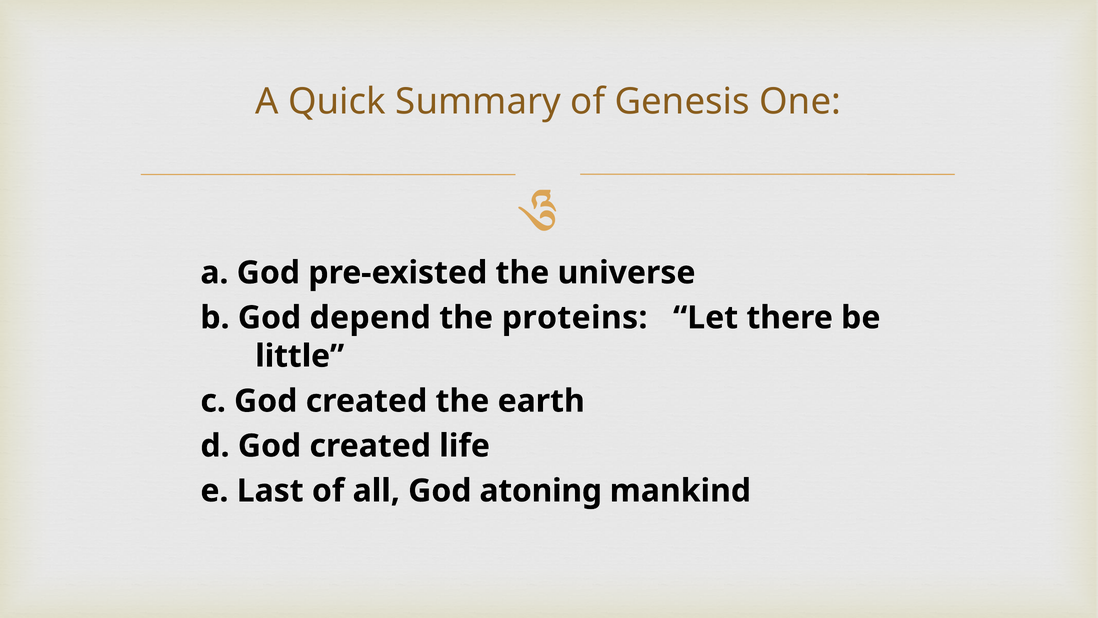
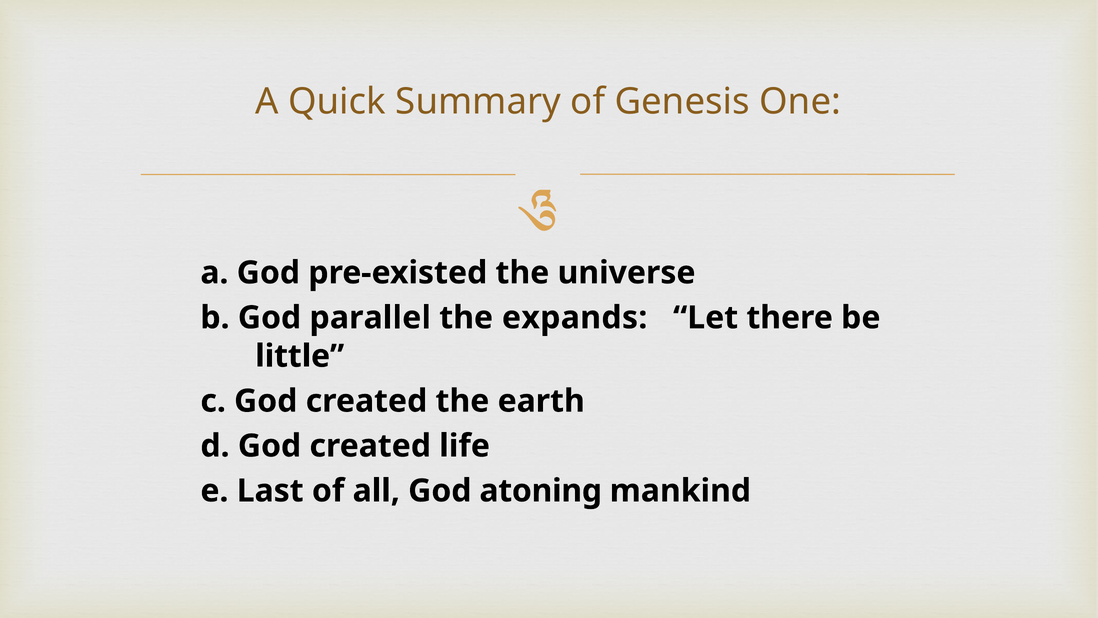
depend: depend -> parallel
proteins: proteins -> expands
